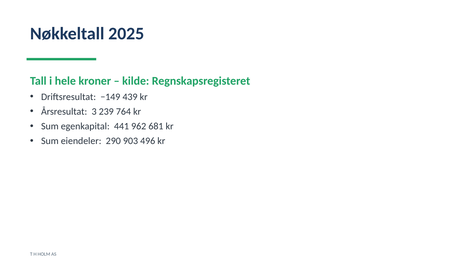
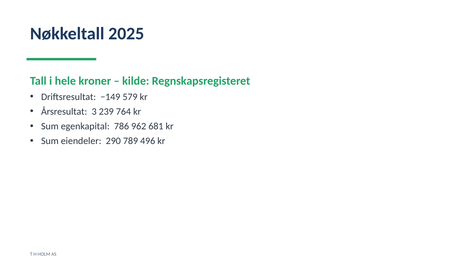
439: 439 -> 579
441: 441 -> 786
903: 903 -> 789
